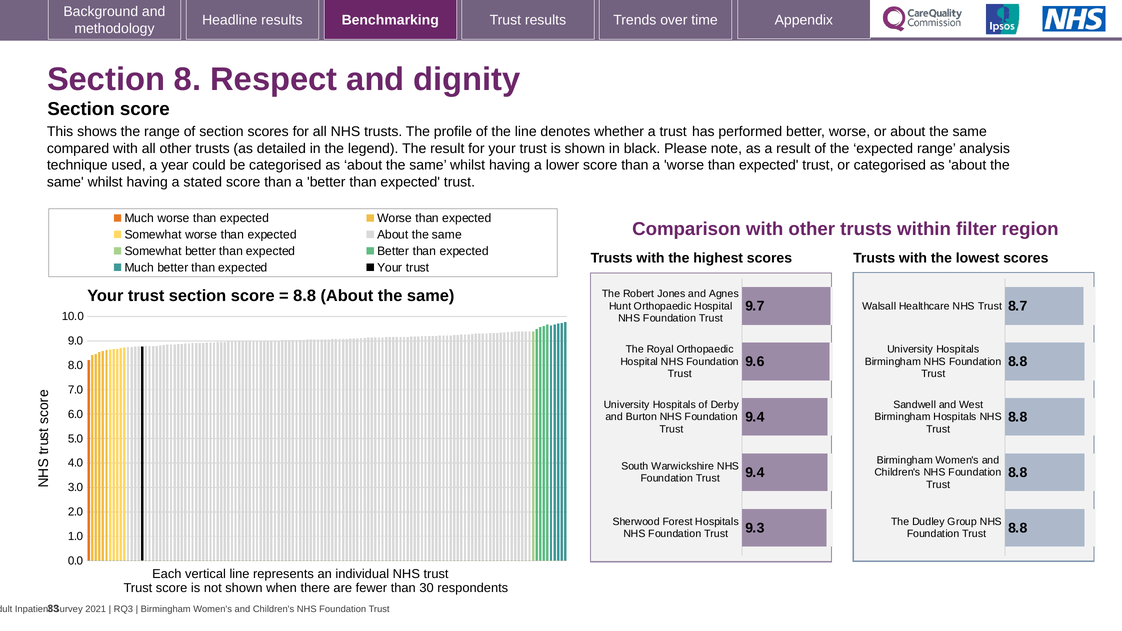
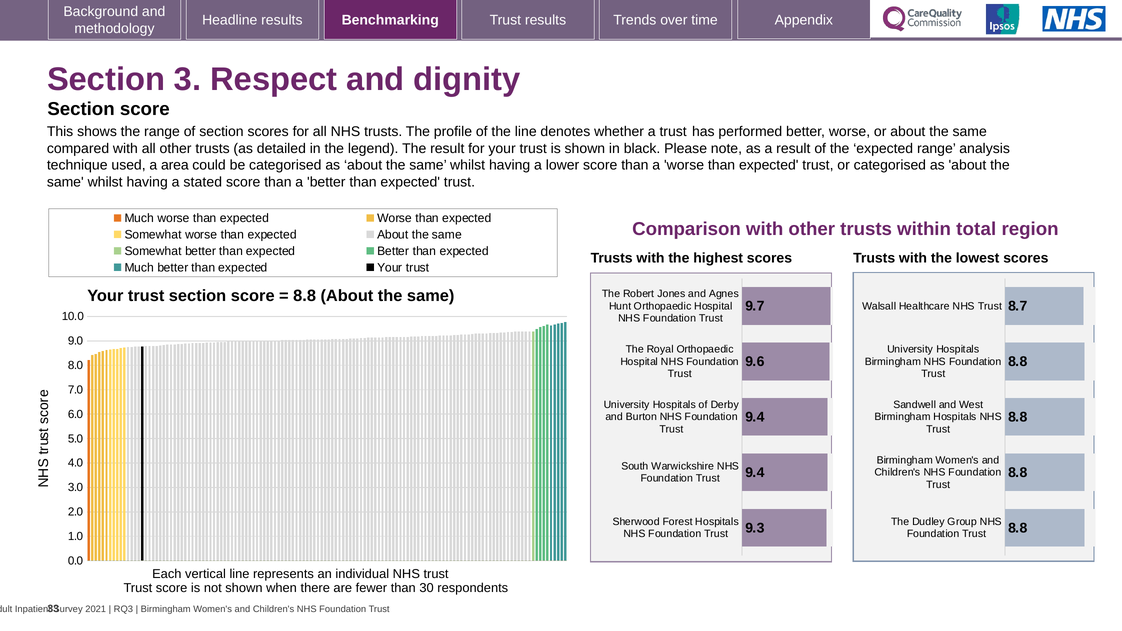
8: 8 -> 3
year: year -> area
filter: filter -> total
